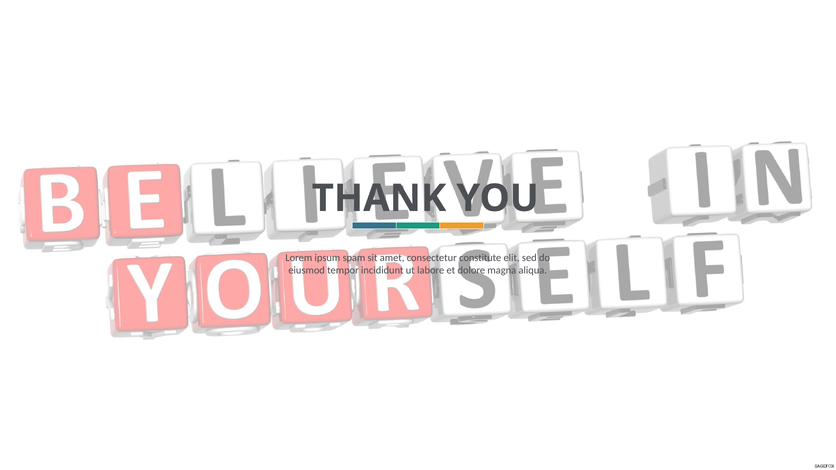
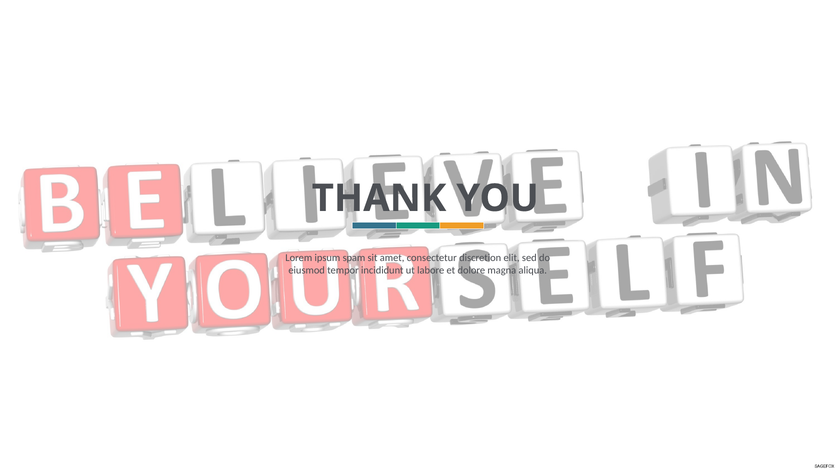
constitute: constitute -> discretion
